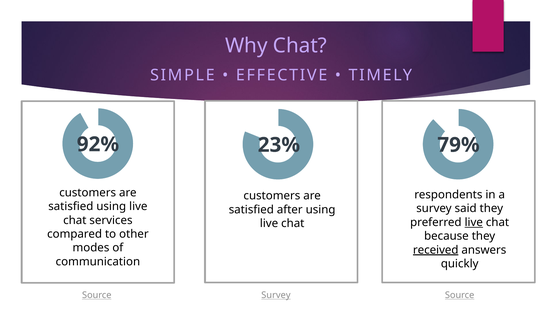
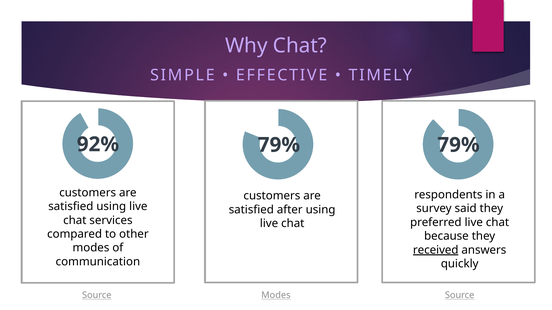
92% 23%: 23% -> 79%
live at (474, 223) underline: present -> none
Source Survey: Survey -> Modes
